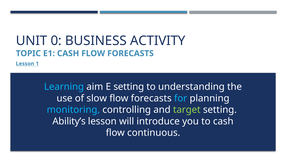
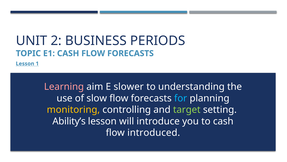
0: 0 -> 2
ACTIVITY: ACTIVITY -> PERIODS
Learning colour: light blue -> pink
E setting: setting -> slower
monitoring colour: light blue -> yellow
continuous: continuous -> introduced
